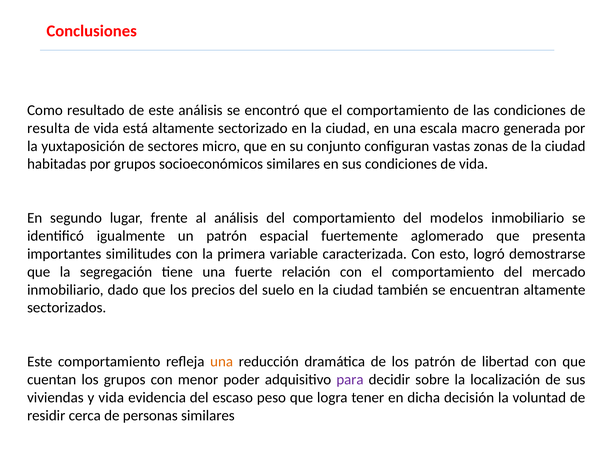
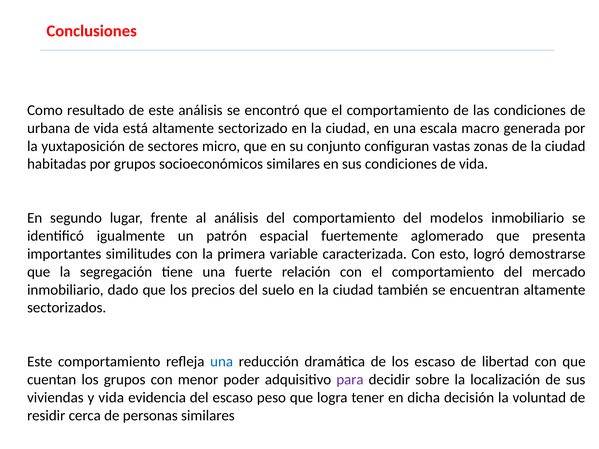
resulta: resulta -> urbana
una at (222, 362) colour: orange -> blue
los patrón: patrón -> escaso
